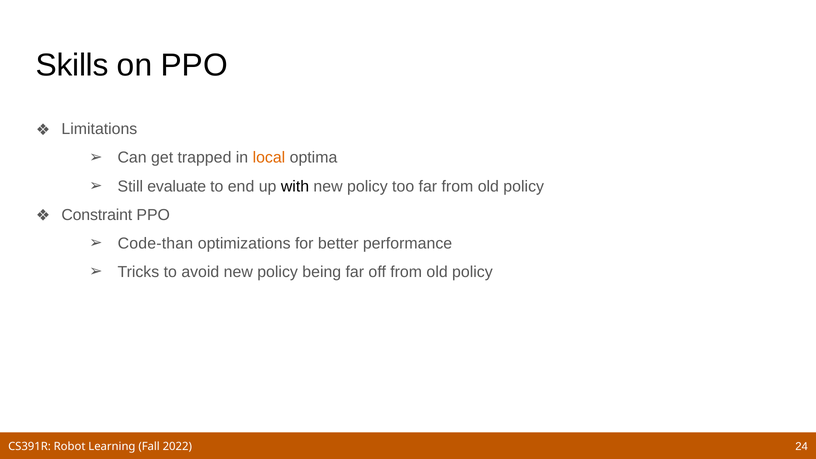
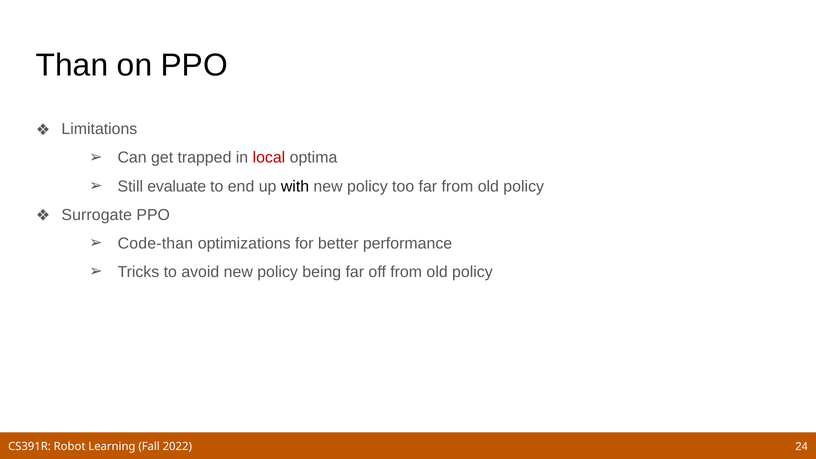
Skills: Skills -> Than
local colour: orange -> red
Constraint: Constraint -> Surrogate
